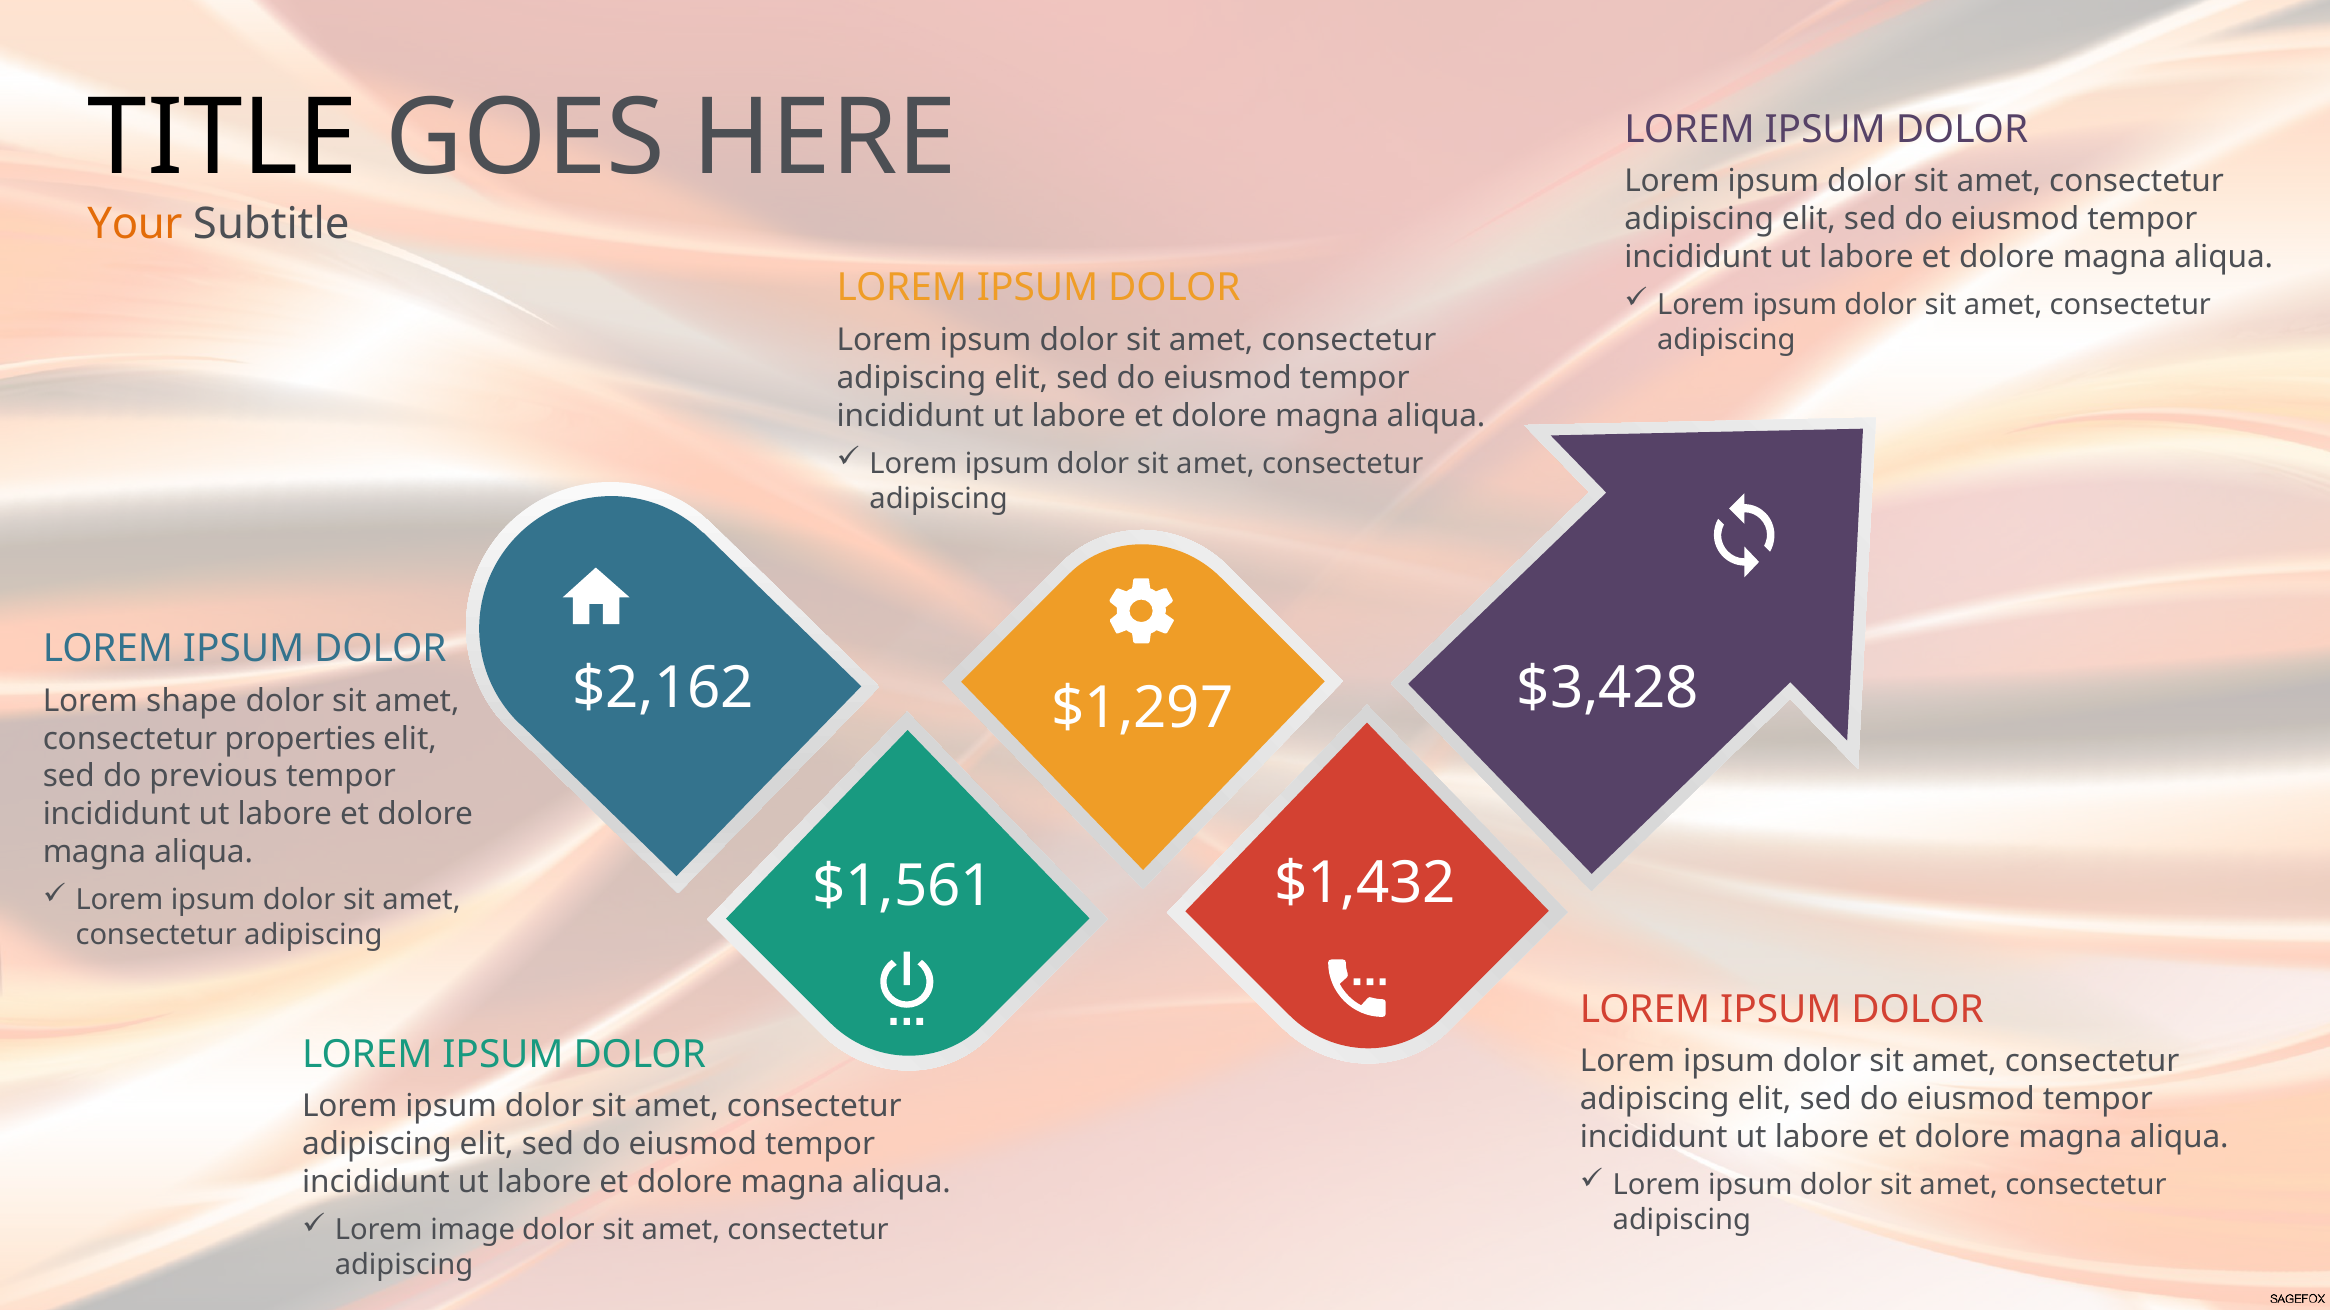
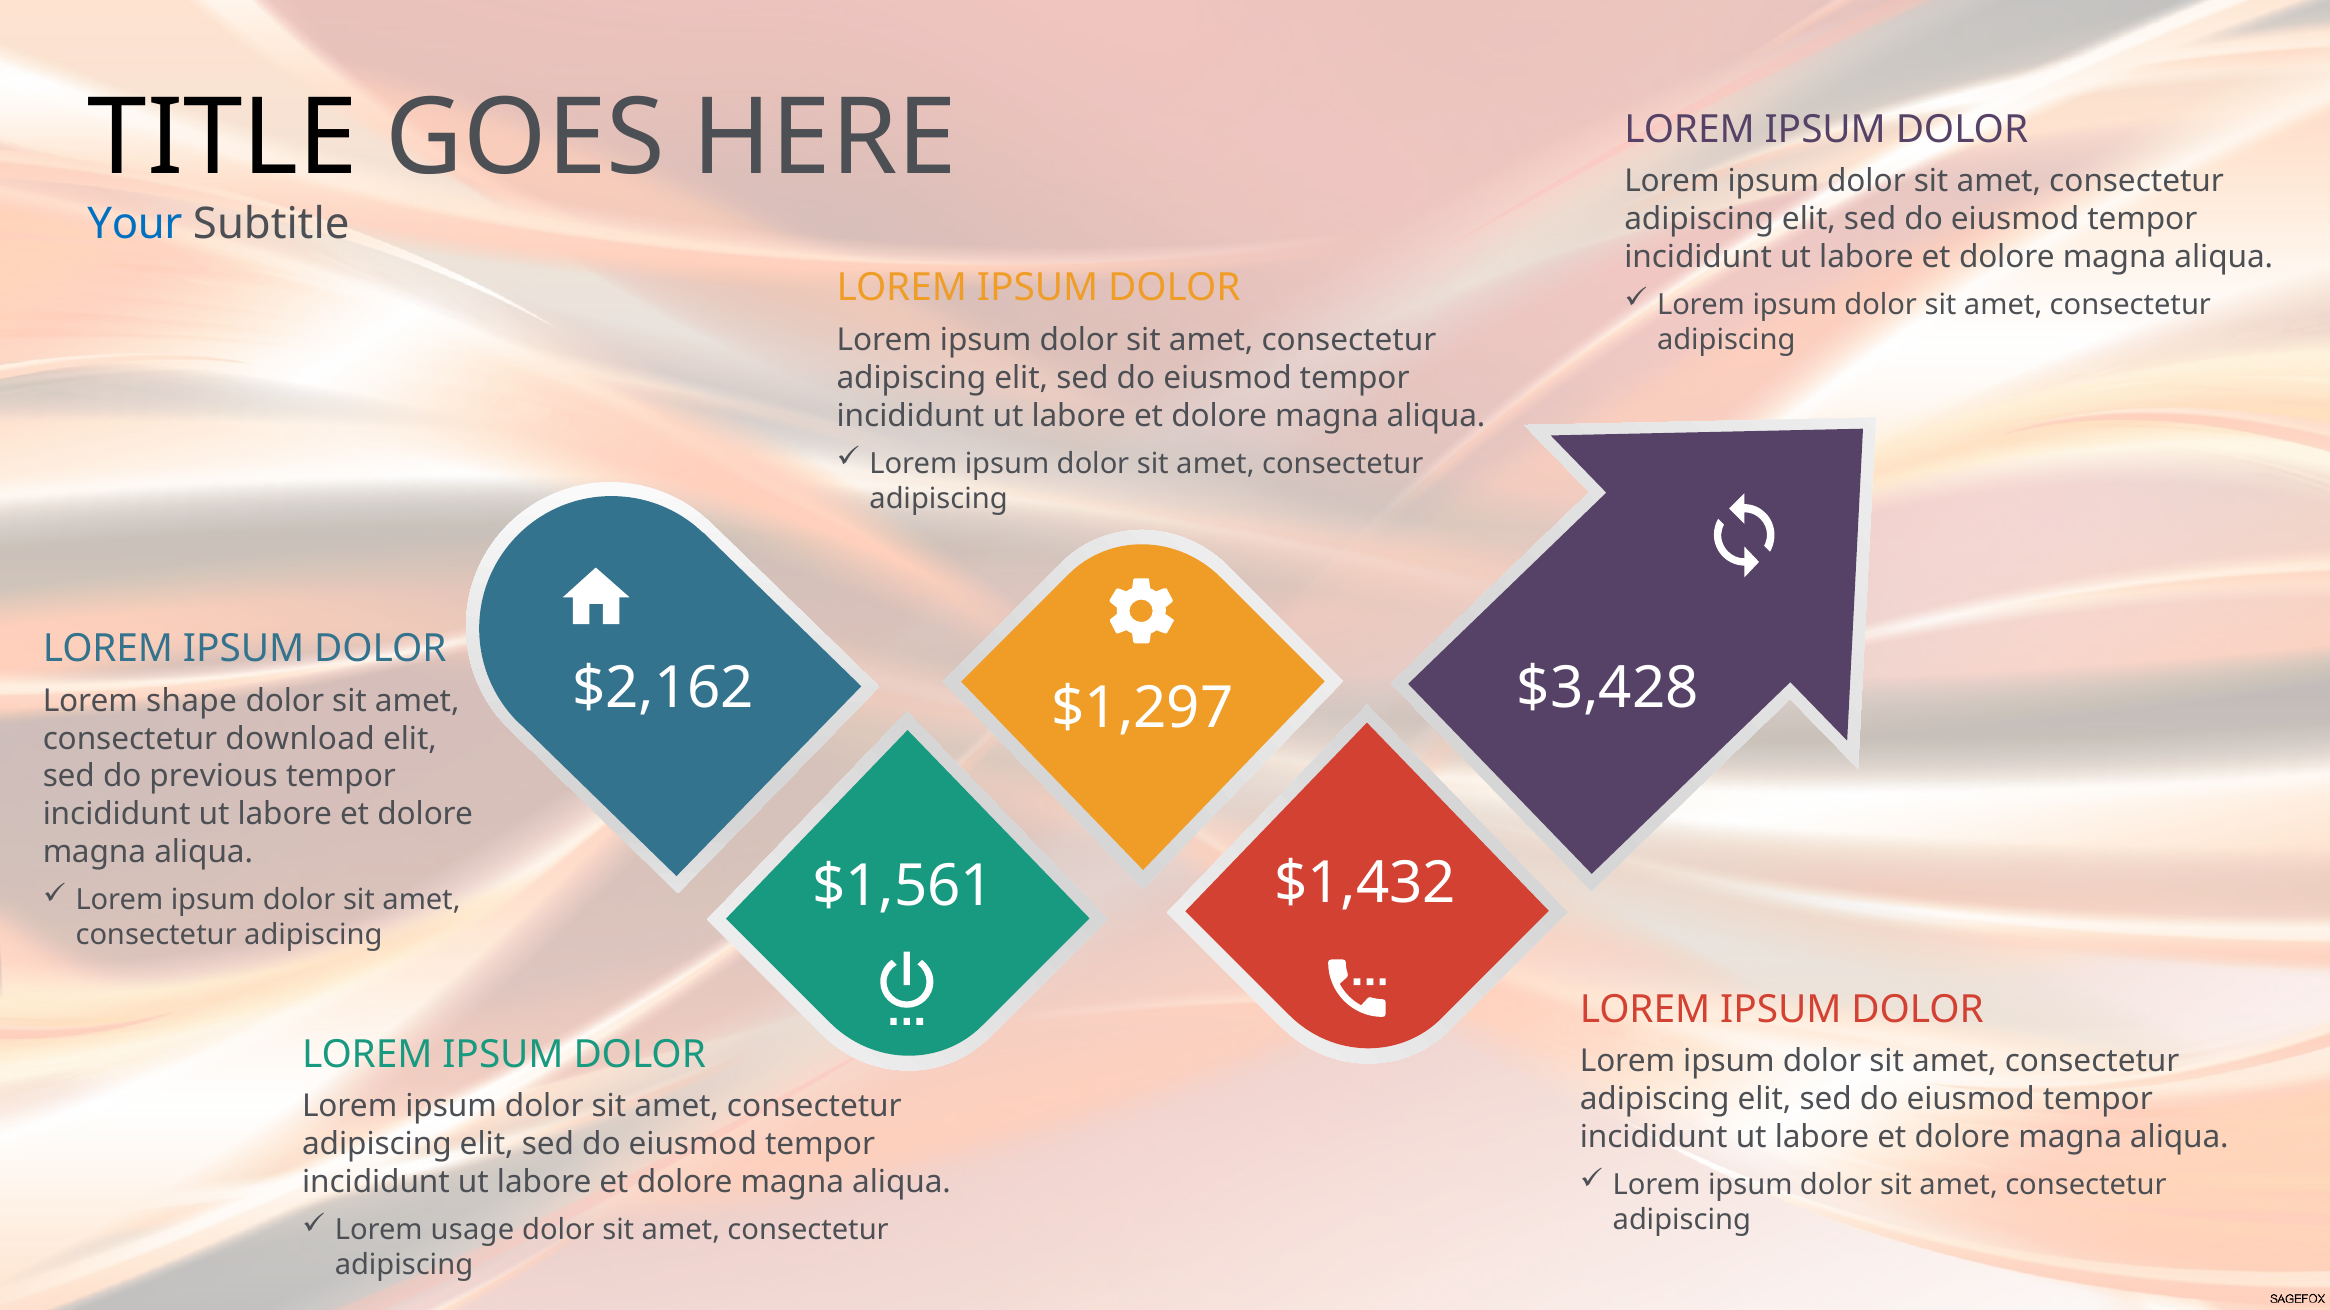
Your colour: orange -> blue
properties: properties -> download
image: image -> usage
